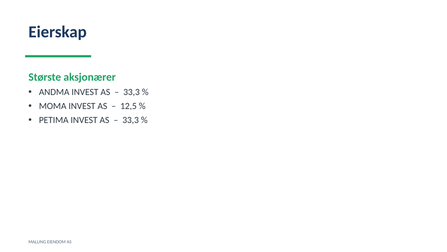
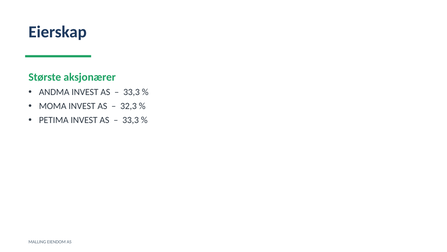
12,5: 12,5 -> 32,3
